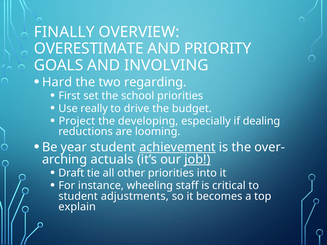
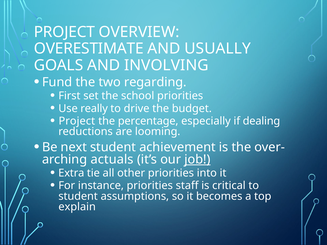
FINALLY at (64, 32): FINALLY -> PROJECT
PRIORITY: PRIORITY -> USUALLY
Hard: Hard -> Fund
developing: developing -> percentage
year: year -> next
achievement underline: present -> none
Draft: Draft -> Extra
instance wheeling: wheeling -> priorities
adjustments: adjustments -> assumptions
